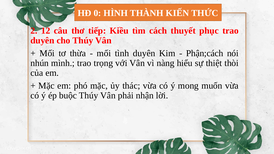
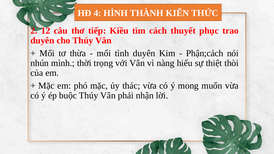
0: 0 -> 4
mình trao: trao -> thời
